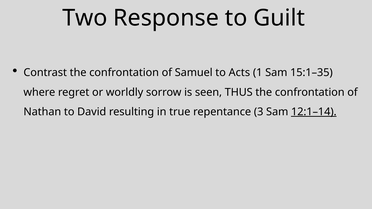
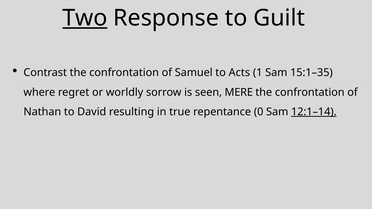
Two underline: none -> present
THUS: THUS -> MERE
3: 3 -> 0
